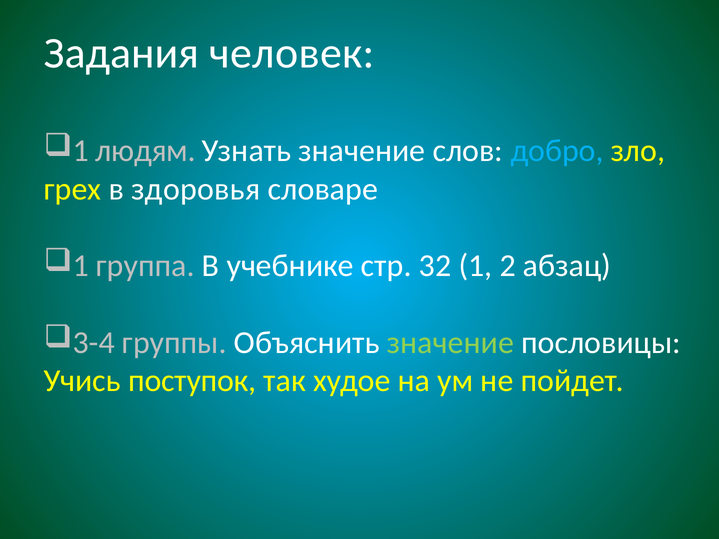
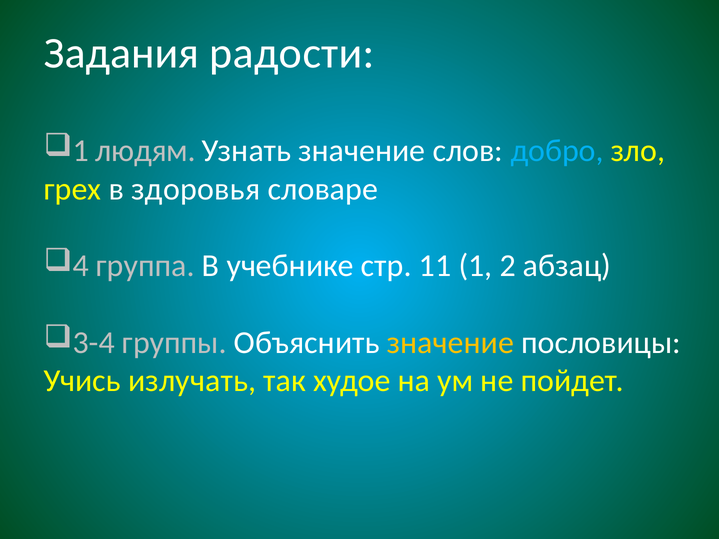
человек: человек -> радости
1 at (81, 266): 1 -> 4
32: 32 -> 11
значение at (450, 343) colour: light green -> yellow
поступок: поступок -> излучать
